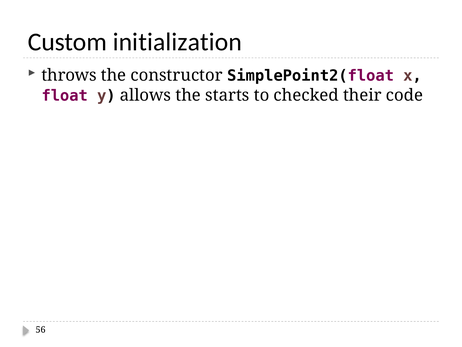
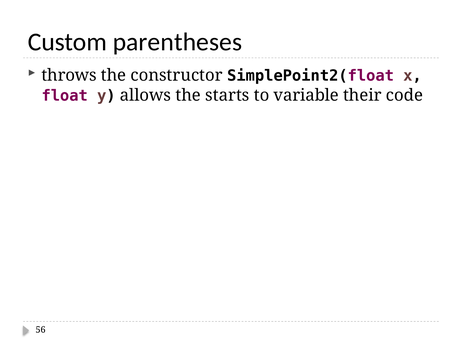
initialization: initialization -> parentheses
checked: checked -> variable
